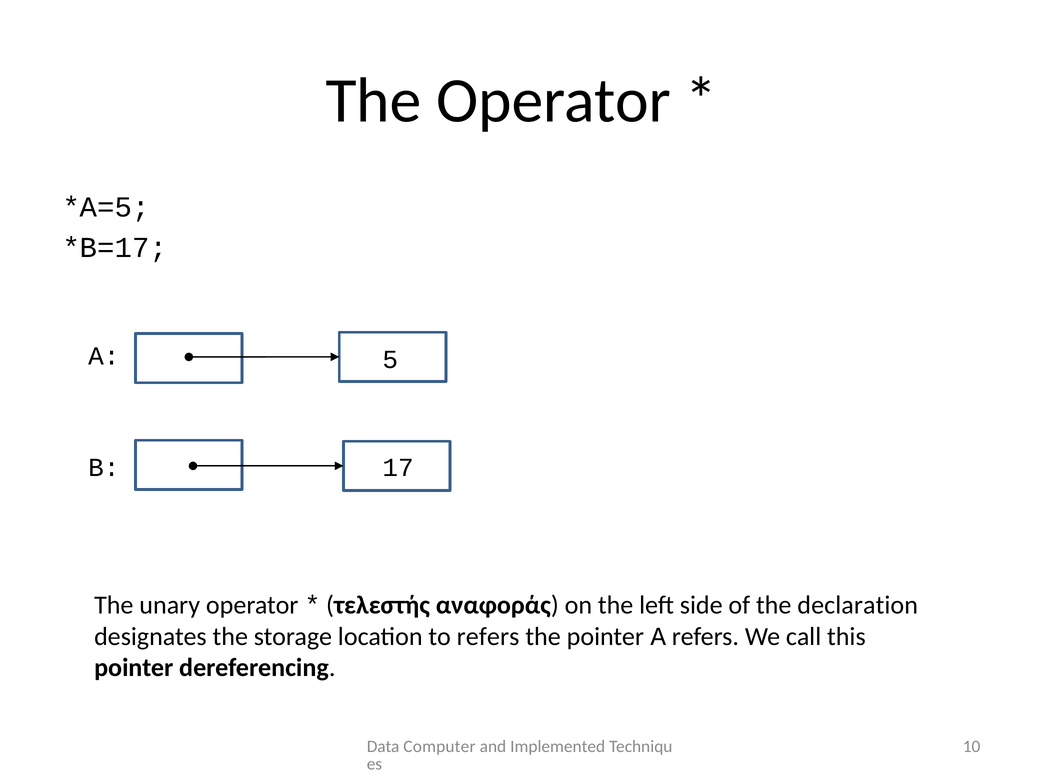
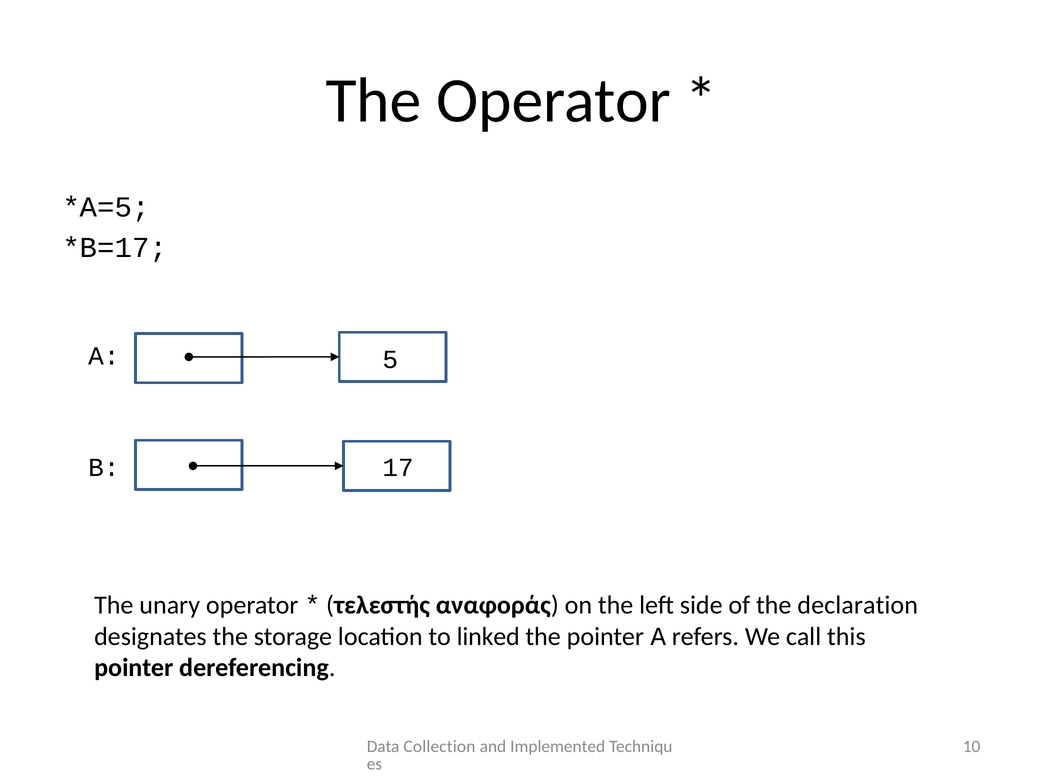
to refers: refers -> linked
Computer: Computer -> Collection
